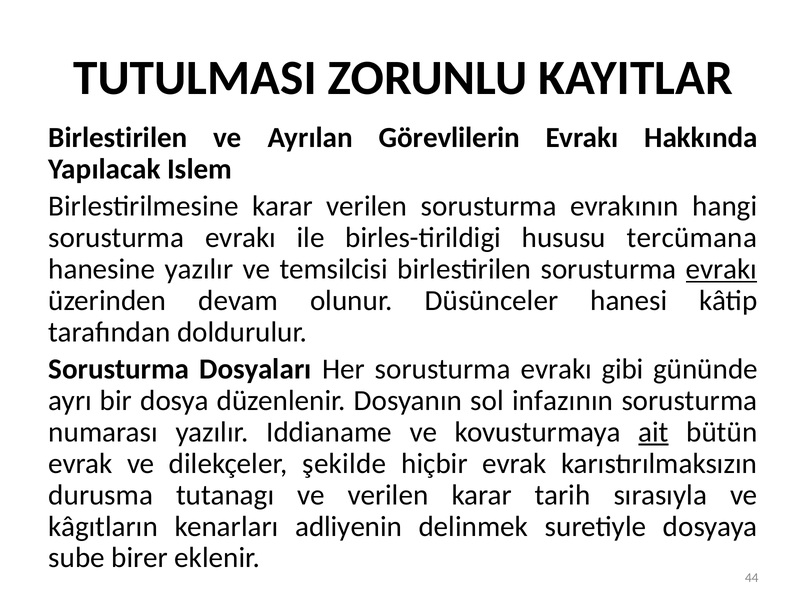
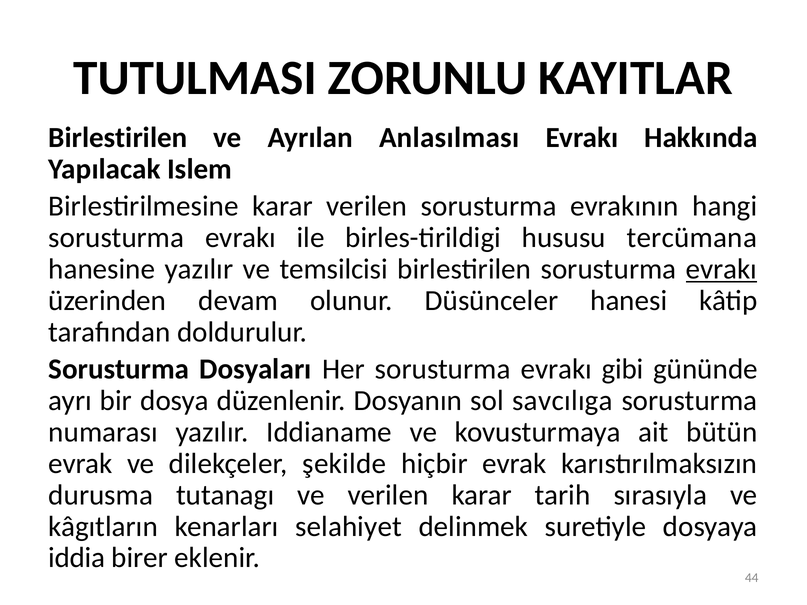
Görevlilerin: Görevlilerin -> Anlasılması
infazının: infazının -> savcılıga
ait underline: present -> none
adliyenin: adliyenin -> selahiyet
sube: sube -> iddia
